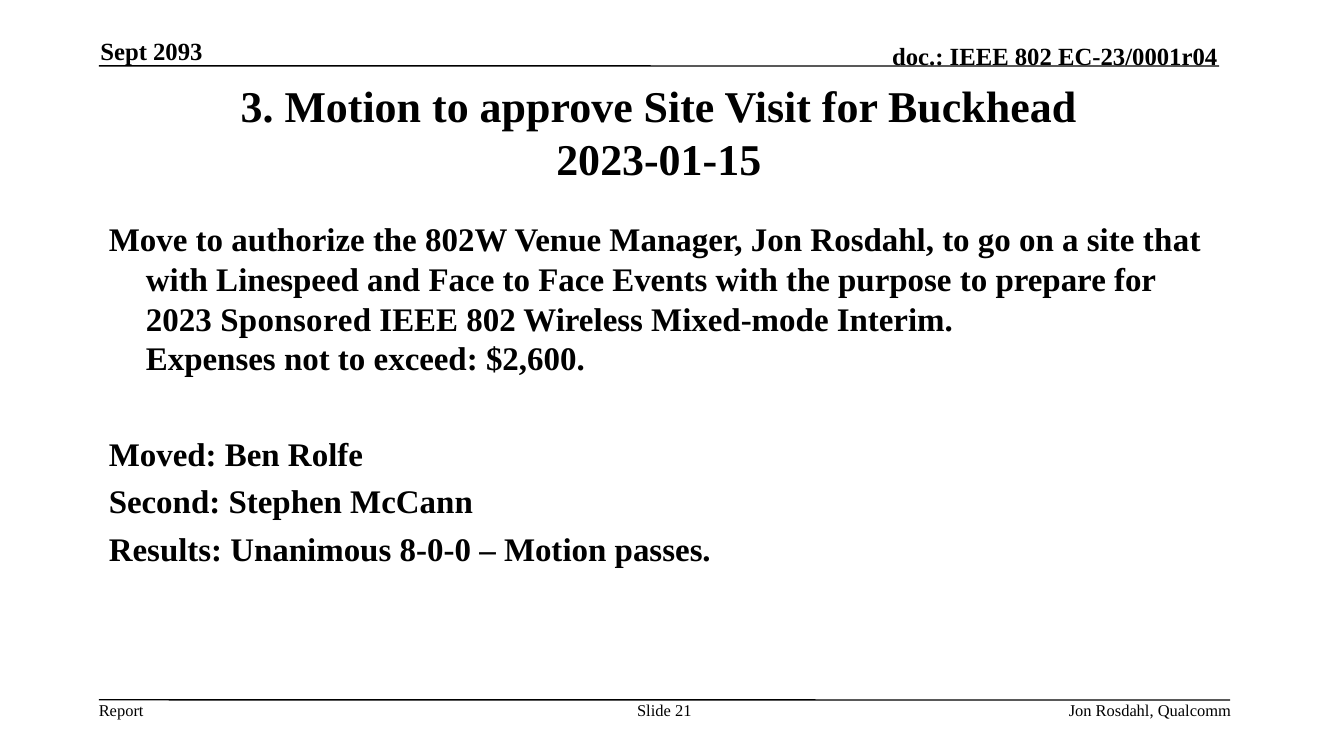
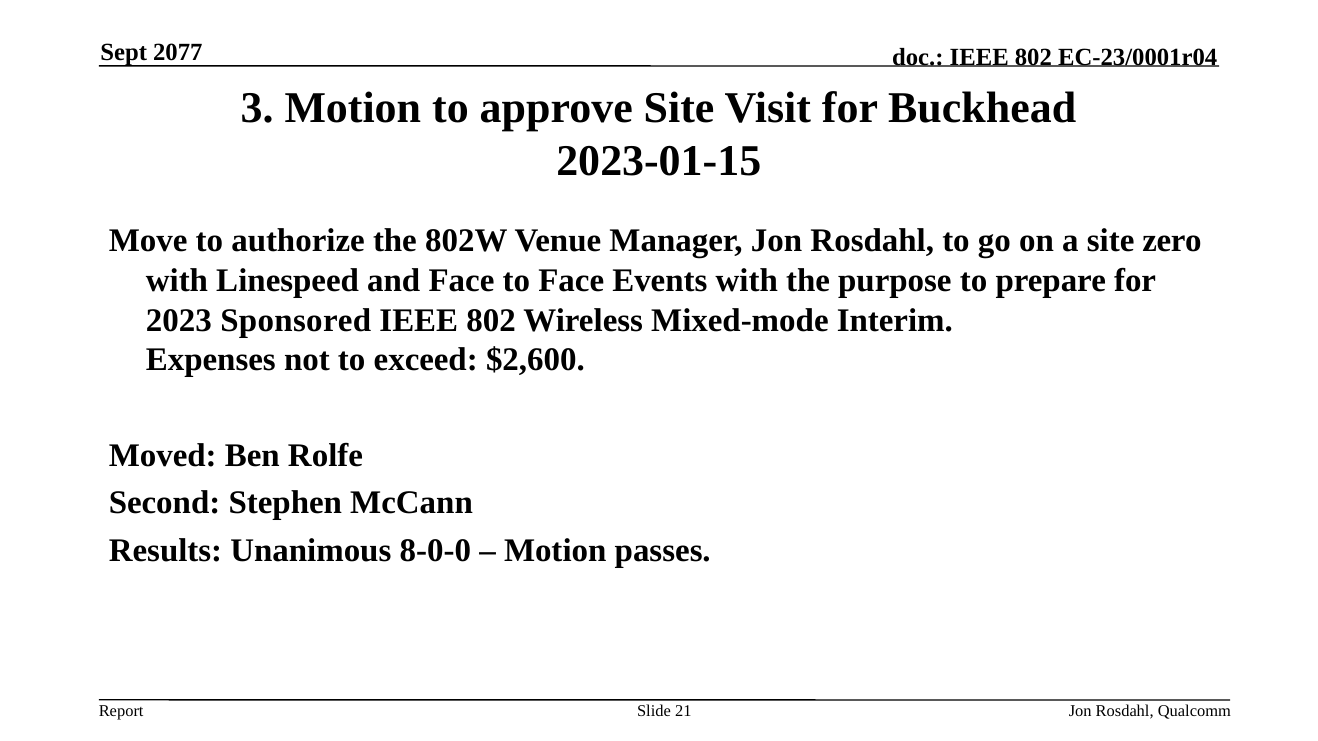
2093: 2093 -> 2077
that: that -> zero
